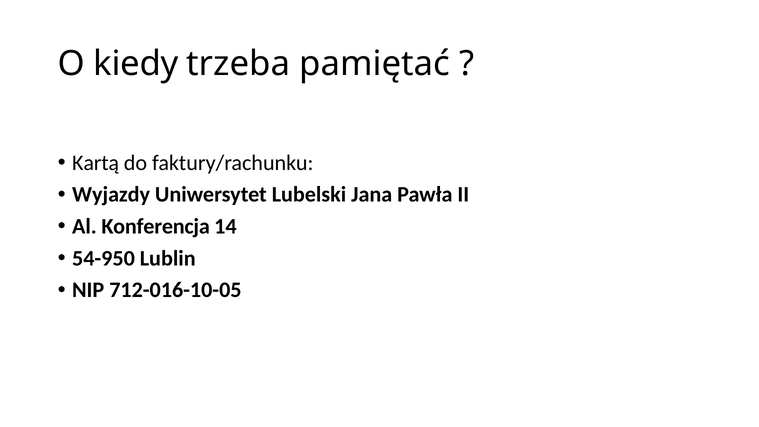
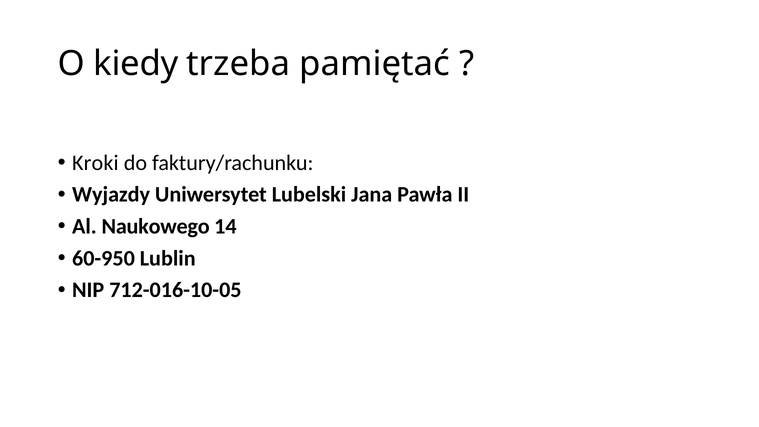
Kartą: Kartą -> Kroki
Konferencja: Konferencja -> Naukowego
54-950: 54-950 -> 60-950
